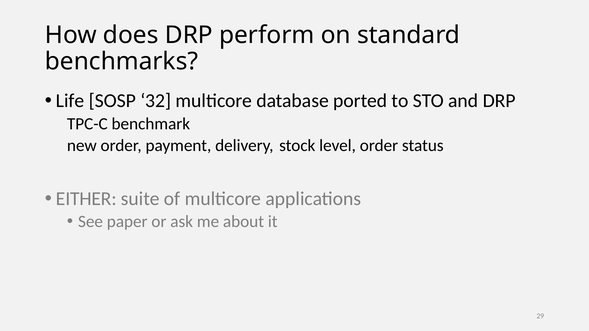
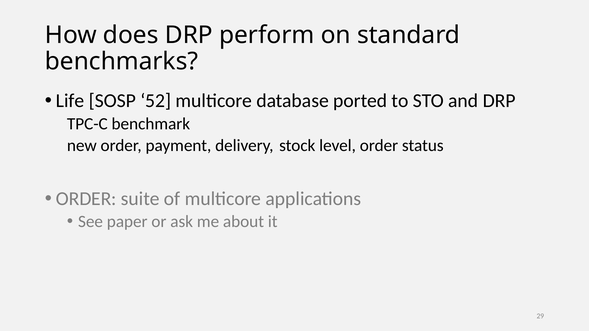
32: 32 -> 52
EITHER at (86, 199): EITHER -> ORDER
